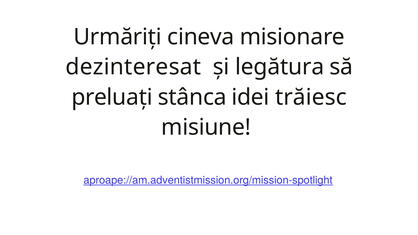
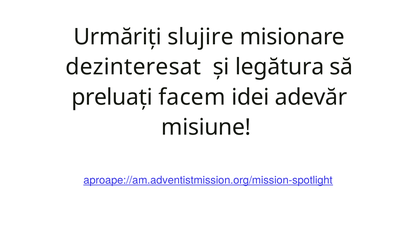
cineva: cineva -> slujire
stânca: stânca -> facem
trăiesc: trăiesc -> adevăr
